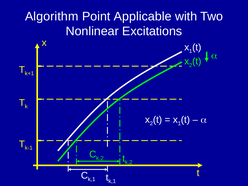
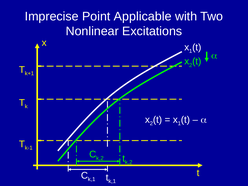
Algorithm: Algorithm -> Imprecise
